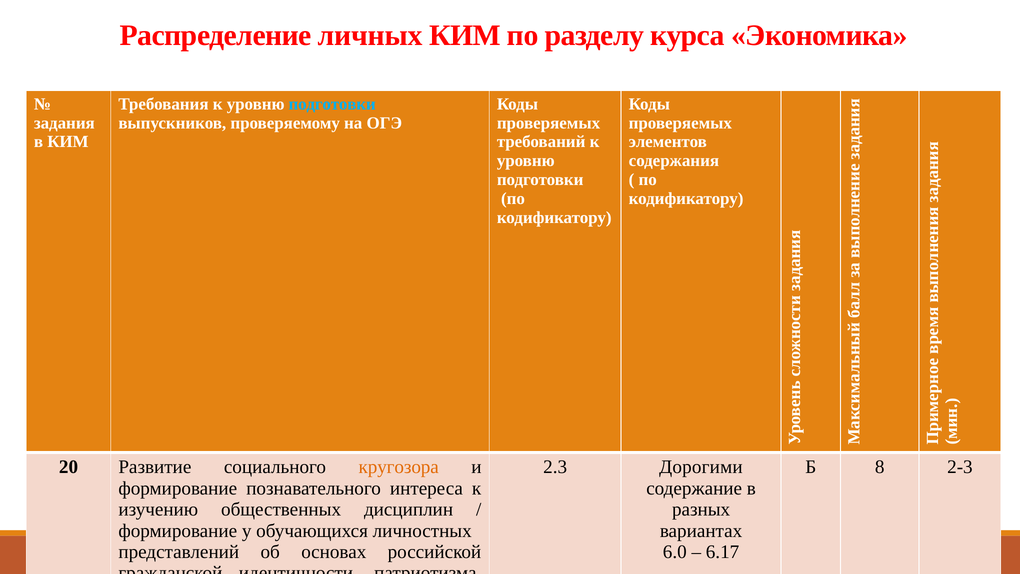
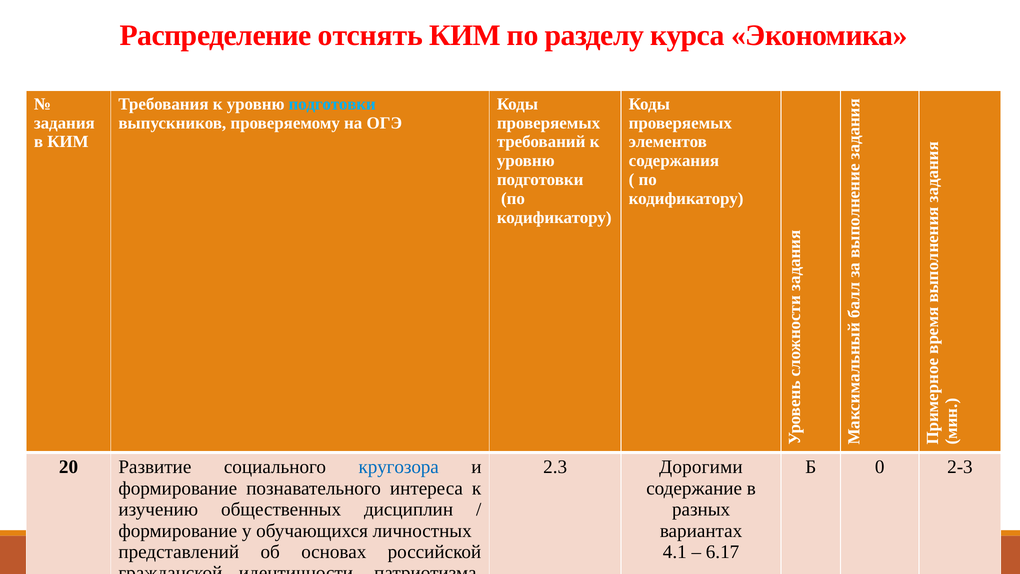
личных: личных -> отснять
кругозора colour: orange -> blue
8: 8 -> 0
6.0: 6.0 -> 4.1
